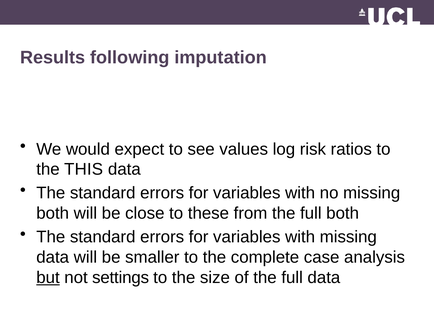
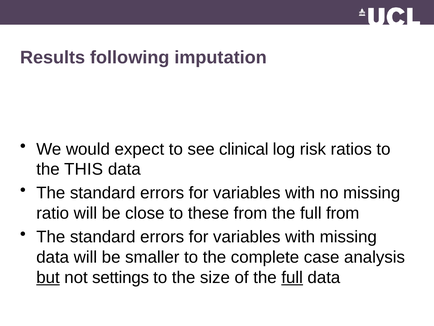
values: values -> clinical
both at (53, 213): both -> ratio
full both: both -> from
full at (292, 277) underline: none -> present
